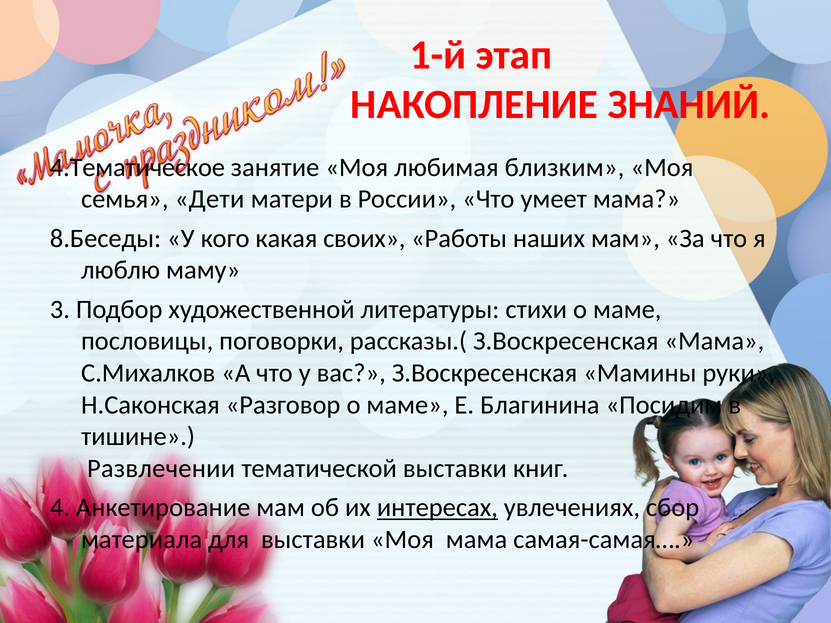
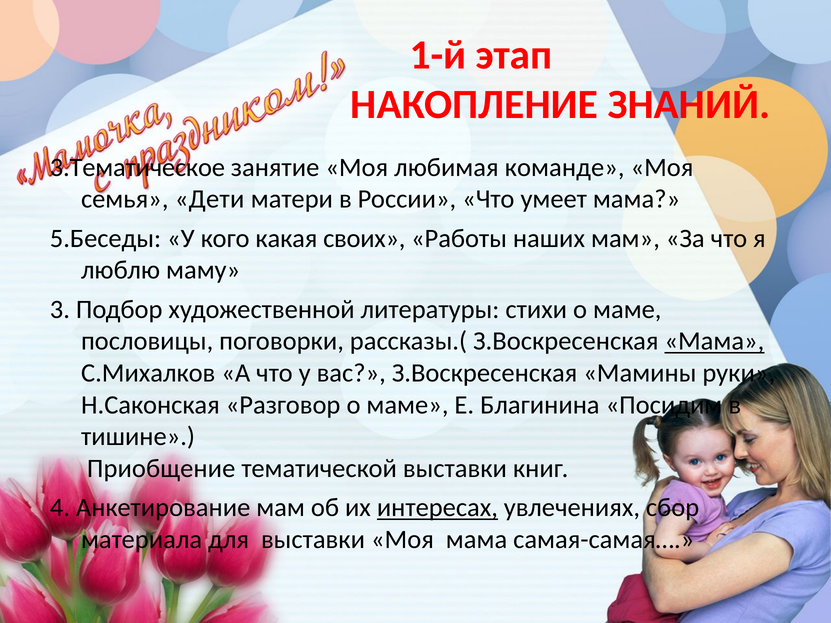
4.Тематическое: 4.Тематическое -> 3.Тематическое
близким: близким -> команде
8.Беседы: 8.Беседы -> 5.Беседы
Мама at (714, 341) underline: none -> present
Развлечении: Развлечении -> Приобщение
